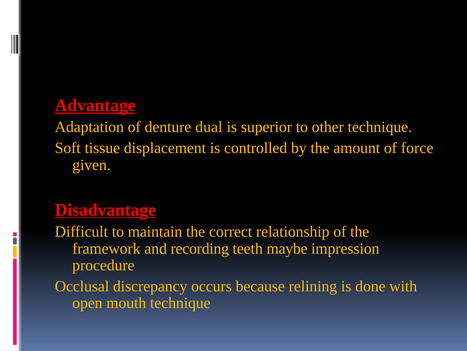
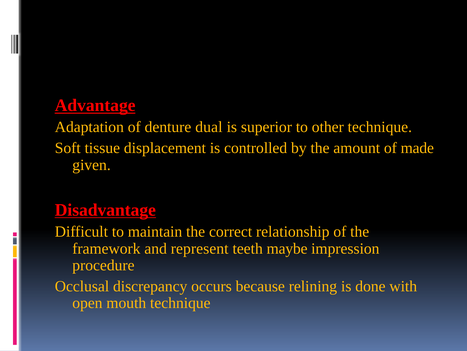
force: force -> made
recording: recording -> represent
